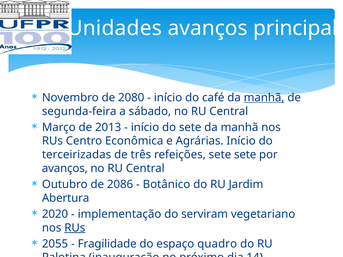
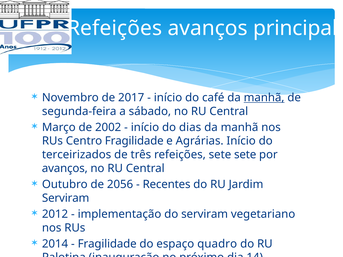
Unidades at (115, 28): Unidades -> Refeições
2080: 2080 -> 2017
2013: 2013 -> 2002
do sete: sete -> dias
Centro Econômica: Econômica -> Fragilidade
terceirizadas: terceirizadas -> terceirizados
2086: 2086 -> 2056
Botânico: Botânico -> Recentes
Abertura at (66, 198): Abertura -> Serviram
2020: 2020 -> 2012
RUs at (75, 228) underline: present -> none
2055: 2055 -> 2014
